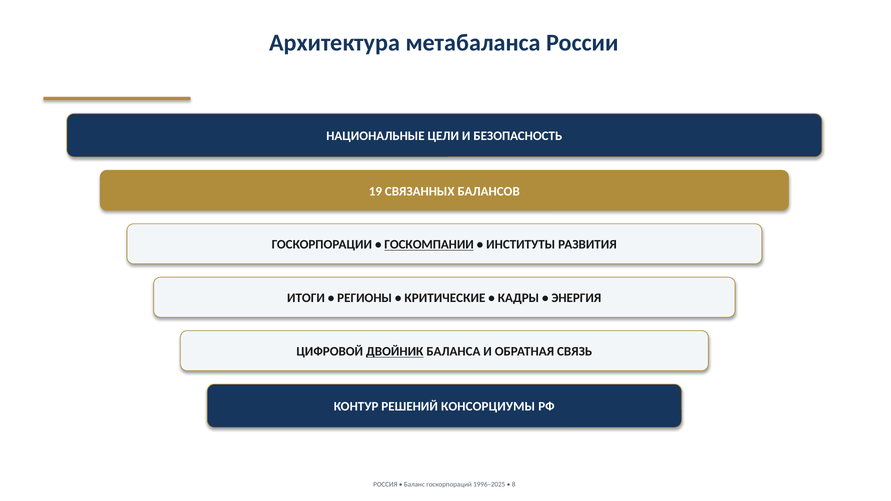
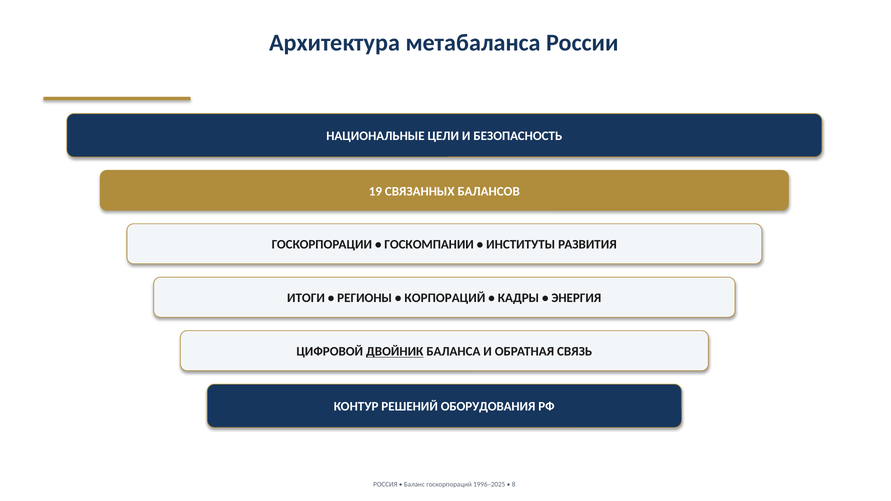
ГОСКОМПАНИИ underline: present -> none
КРИТИЧЕСКИЕ: КРИТИЧЕСКИЕ -> КОРПОРАЦИЙ
КОНСОРЦИУМЫ: КОНСОРЦИУМЫ -> ОБОРУДОВАНИЯ
